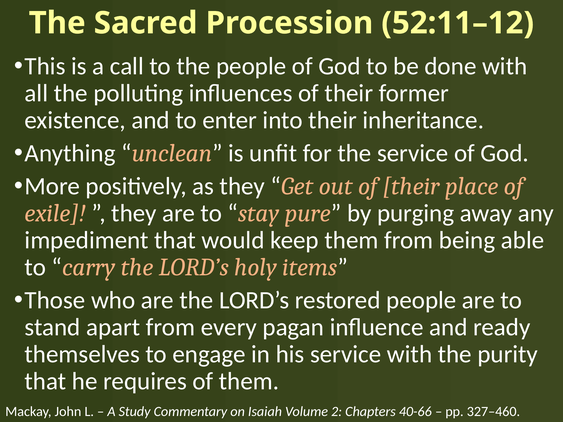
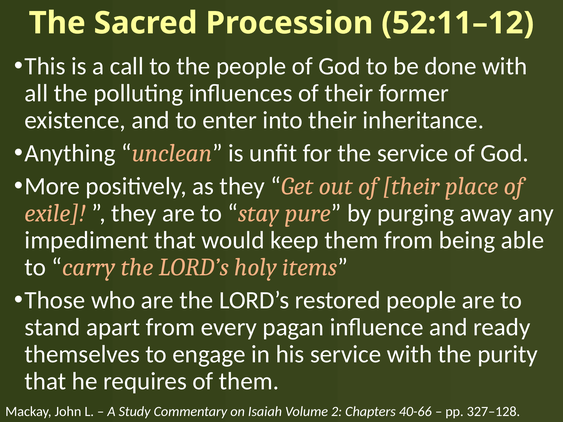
327–460: 327–460 -> 327–128
